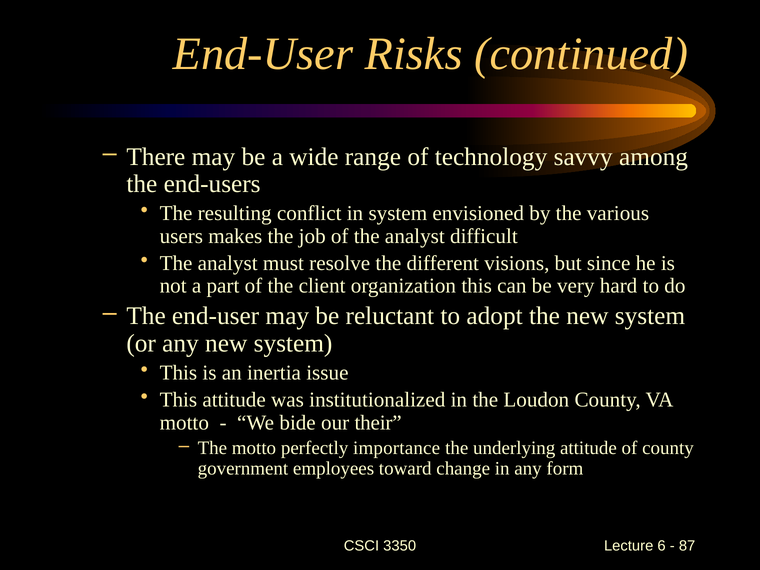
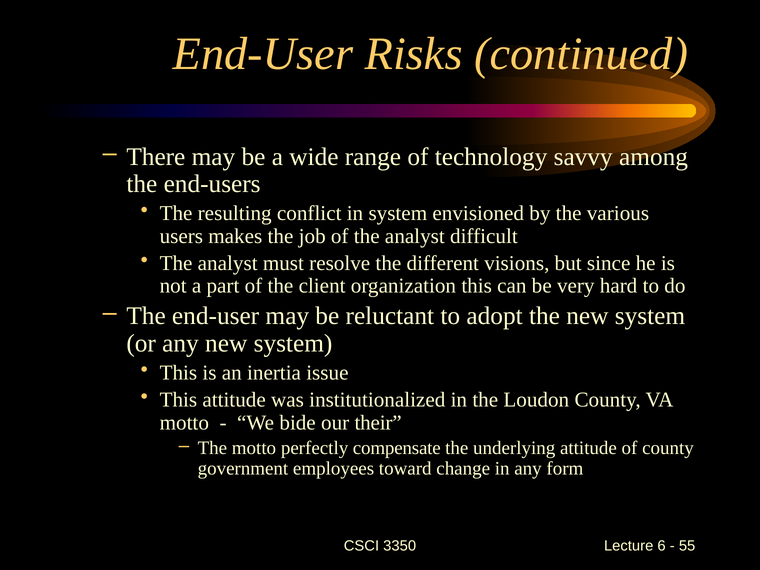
importance: importance -> compensate
87: 87 -> 55
